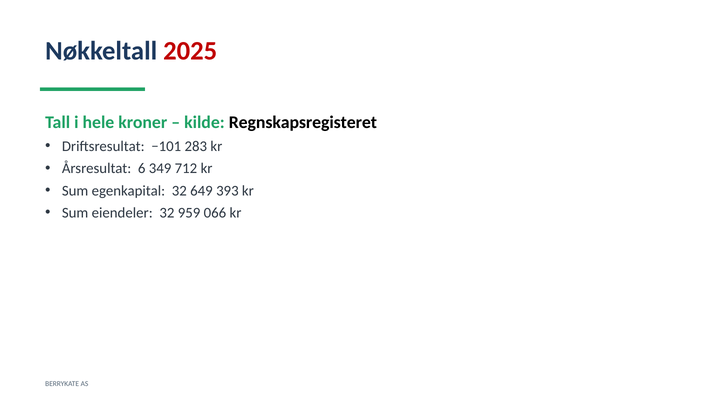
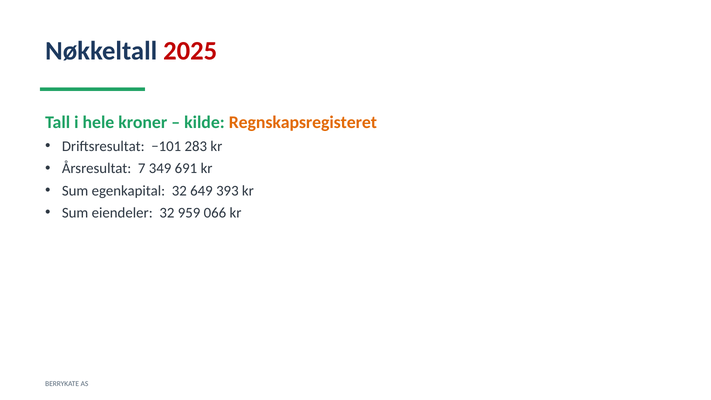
Regnskapsregisteret colour: black -> orange
6: 6 -> 7
712: 712 -> 691
